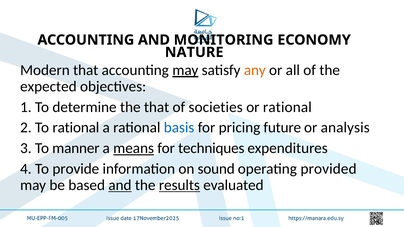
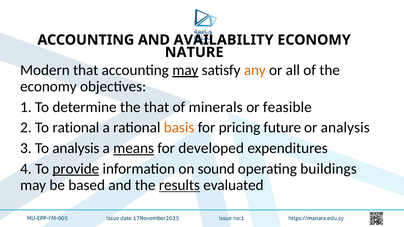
MONITORING: MONITORING -> AVAILABILITY
expected at (48, 87): expected -> economy
societies: societies -> minerals
or rational: rational -> feasible
basis colour: blue -> orange
To manner: manner -> analysis
techniques: techniques -> developed
provide underline: none -> present
provided: provided -> buildings
and at (120, 185) underline: present -> none
